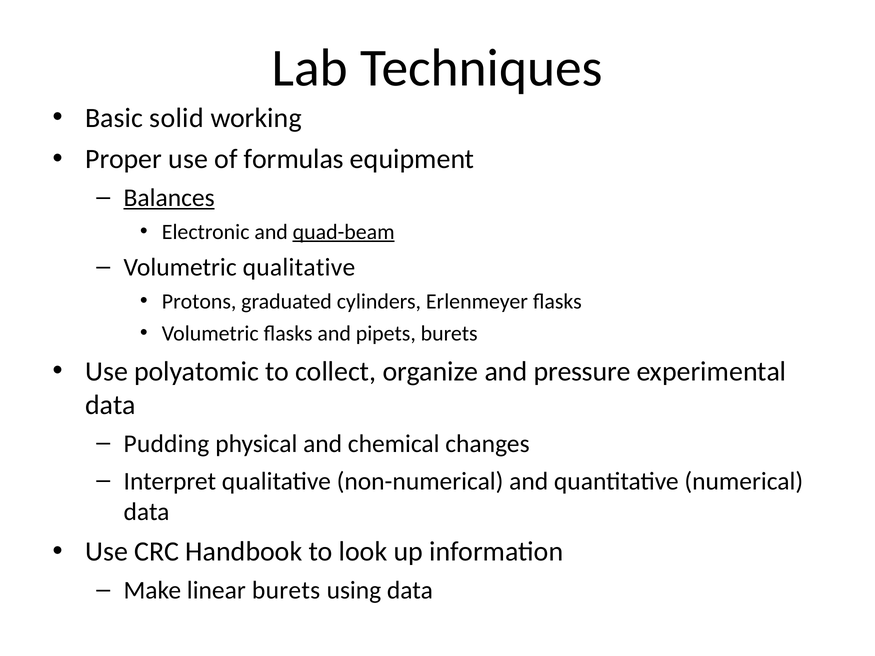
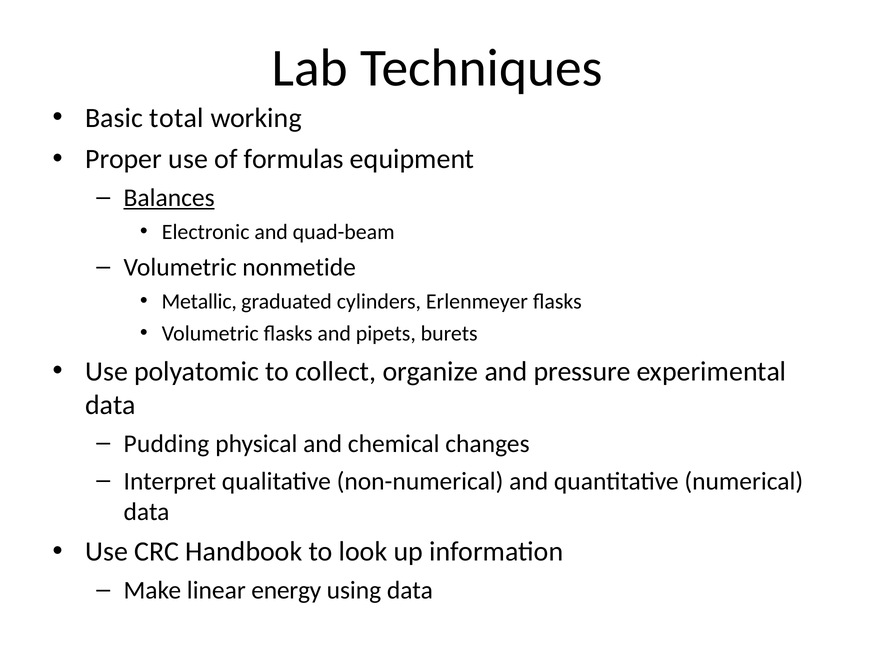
solid: solid -> total
quad-beam underline: present -> none
Volumetric qualitative: qualitative -> nonmetide
Protons: Protons -> Metallic
linear burets: burets -> energy
